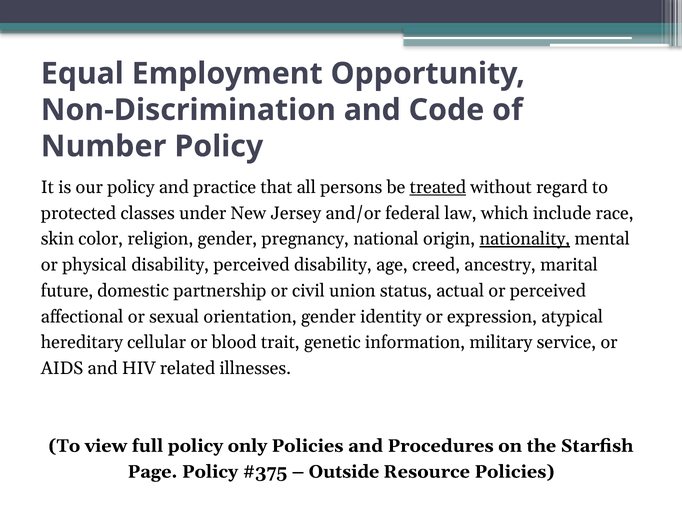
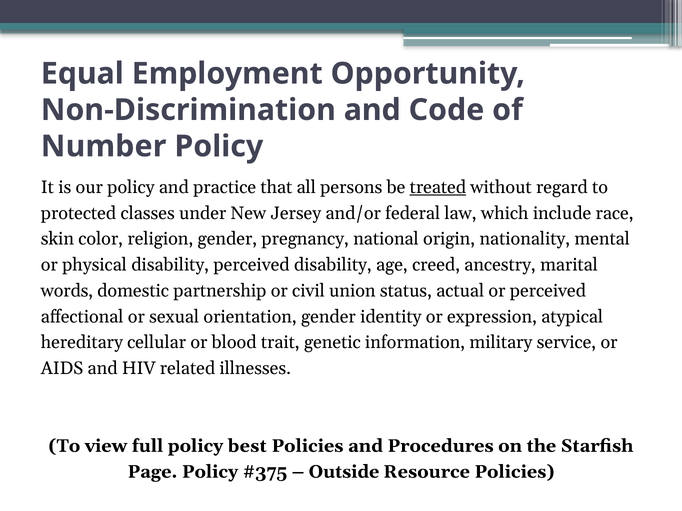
nationality underline: present -> none
future: future -> words
only: only -> best
